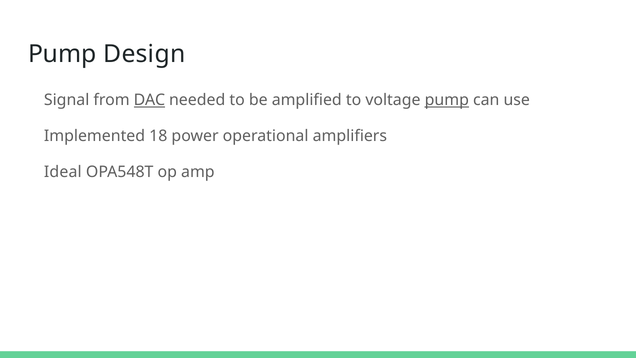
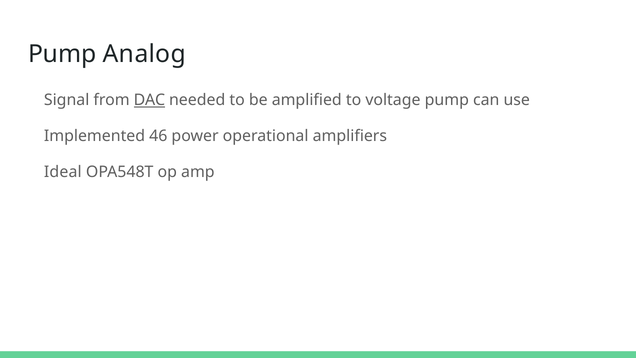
Design: Design -> Analog
pump at (447, 100) underline: present -> none
18: 18 -> 46
